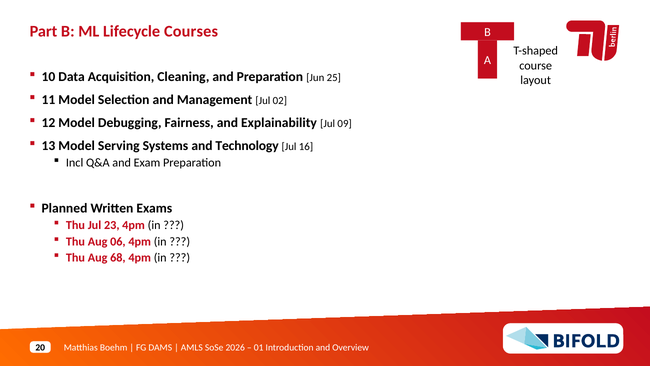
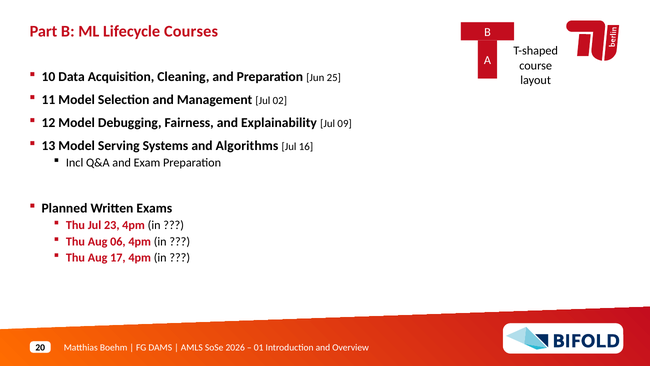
Technology: Technology -> Algorithms
68: 68 -> 17
